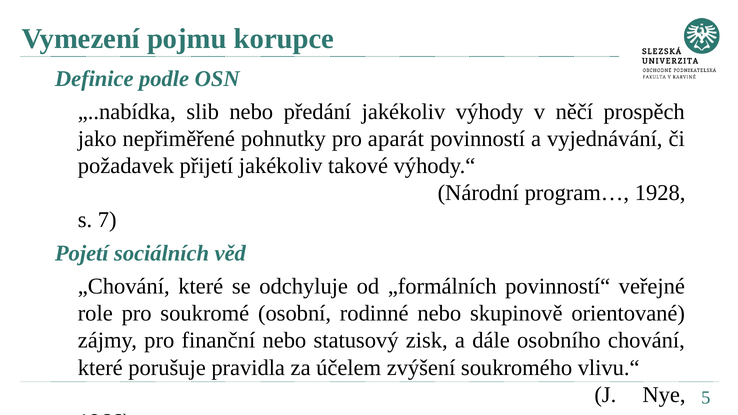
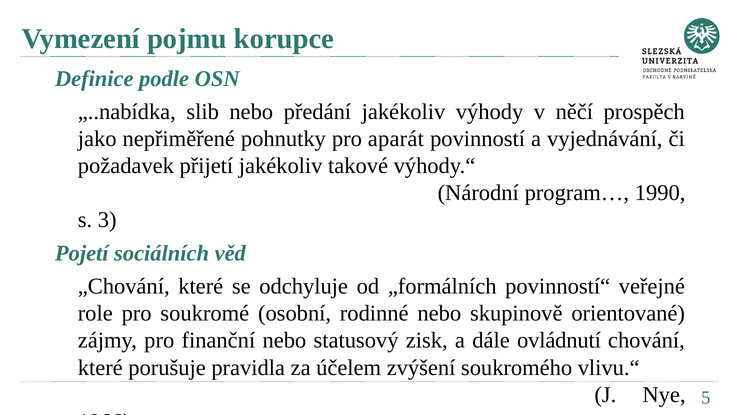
1928: 1928 -> 1990
7: 7 -> 3
osobního: osobního -> ovládnutí
